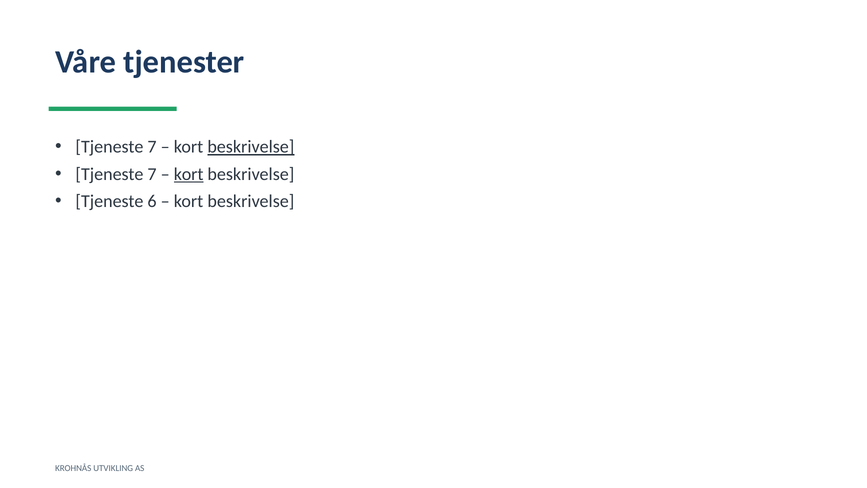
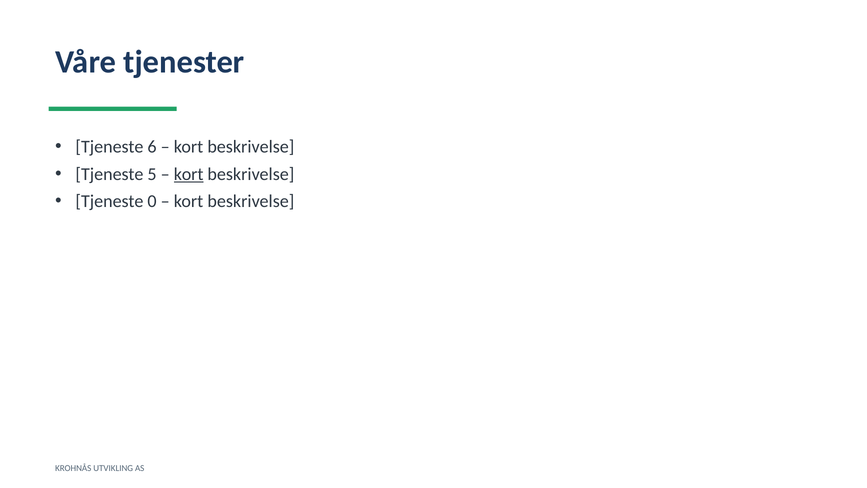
7 at (152, 147): 7 -> 6
beskrivelse at (251, 147) underline: present -> none
7 at (152, 174): 7 -> 5
6: 6 -> 0
